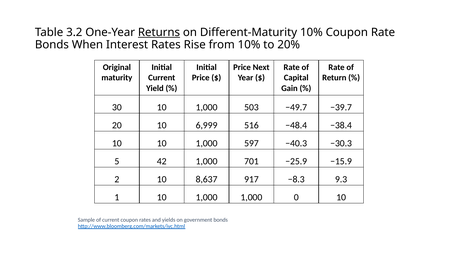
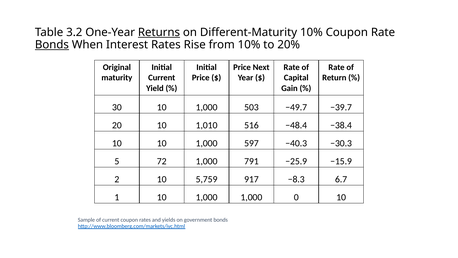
Bonds at (52, 45) underline: none -> present
6,999: 6,999 -> 1,010
42: 42 -> 72
701: 701 -> 791
8,637: 8,637 -> 5,759
9.3: 9.3 -> 6.7
